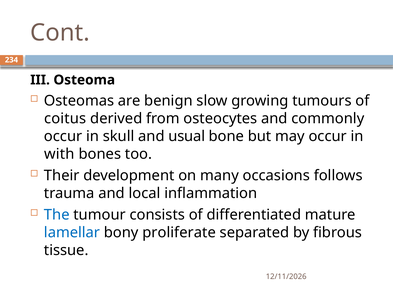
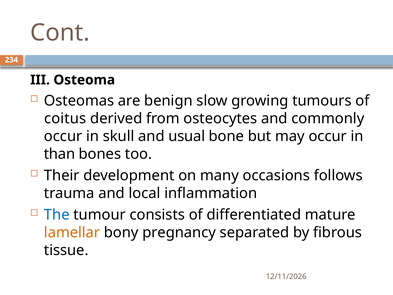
with: with -> than
lamellar colour: blue -> orange
proliferate: proliferate -> pregnancy
